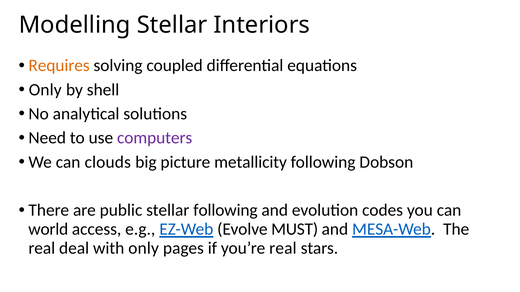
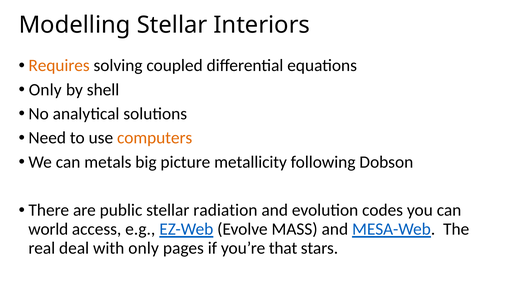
computers colour: purple -> orange
clouds: clouds -> metals
stellar following: following -> radiation
MUST: MUST -> MASS
you’re real: real -> that
